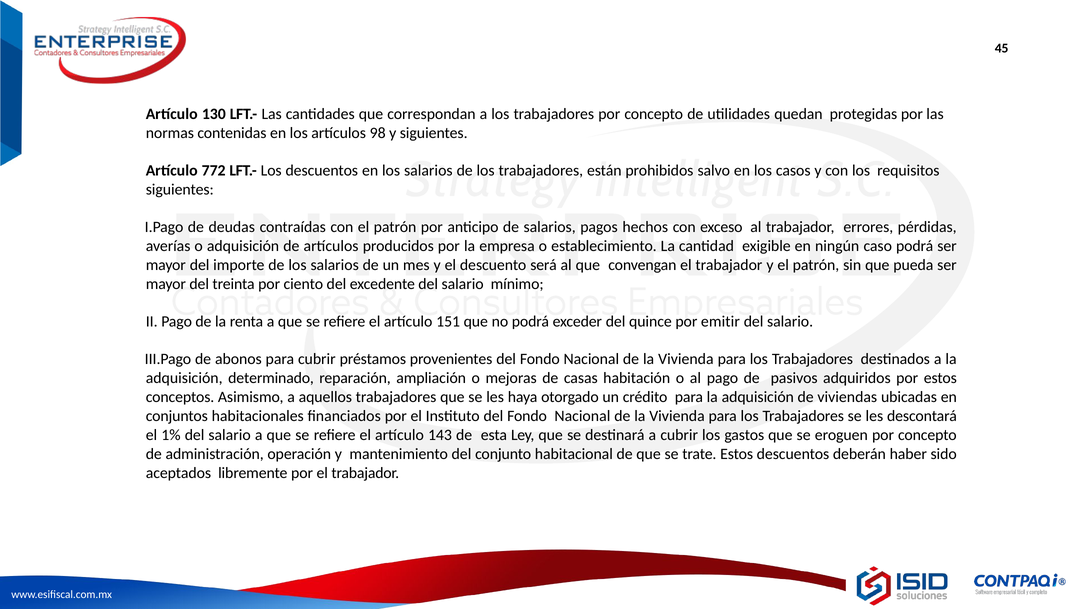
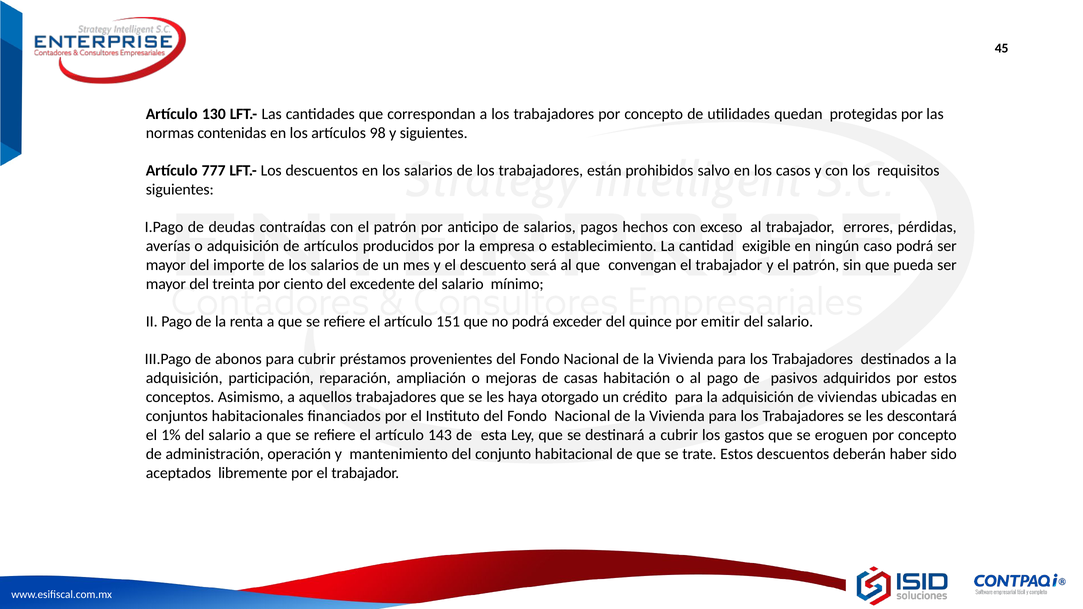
772: 772 -> 777
determinado: determinado -> participación
